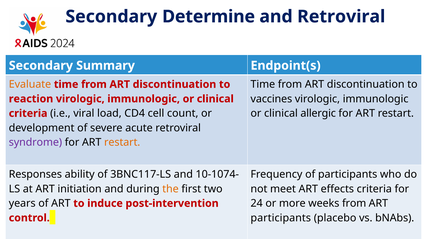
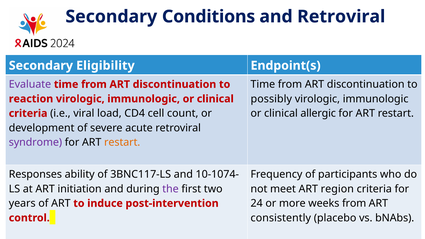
Determine: Determine -> Conditions
Summary: Summary -> Eligibility
Evaluate colour: orange -> purple
vaccines: vaccines -> possibly
the colour: orange -> purple
effects: effects -> region
participants at (281, 218): participants -> consistently
